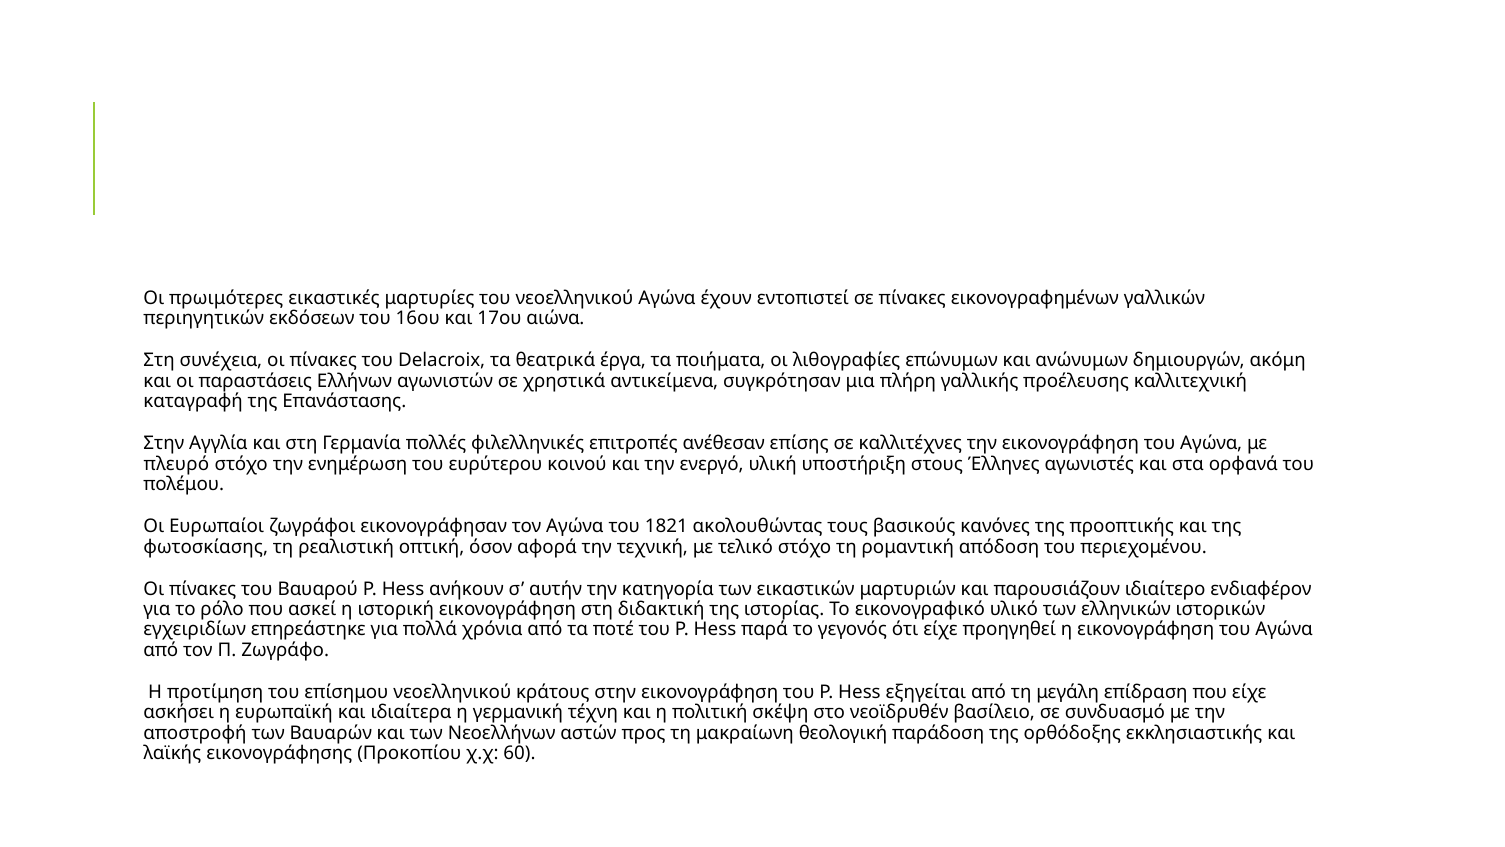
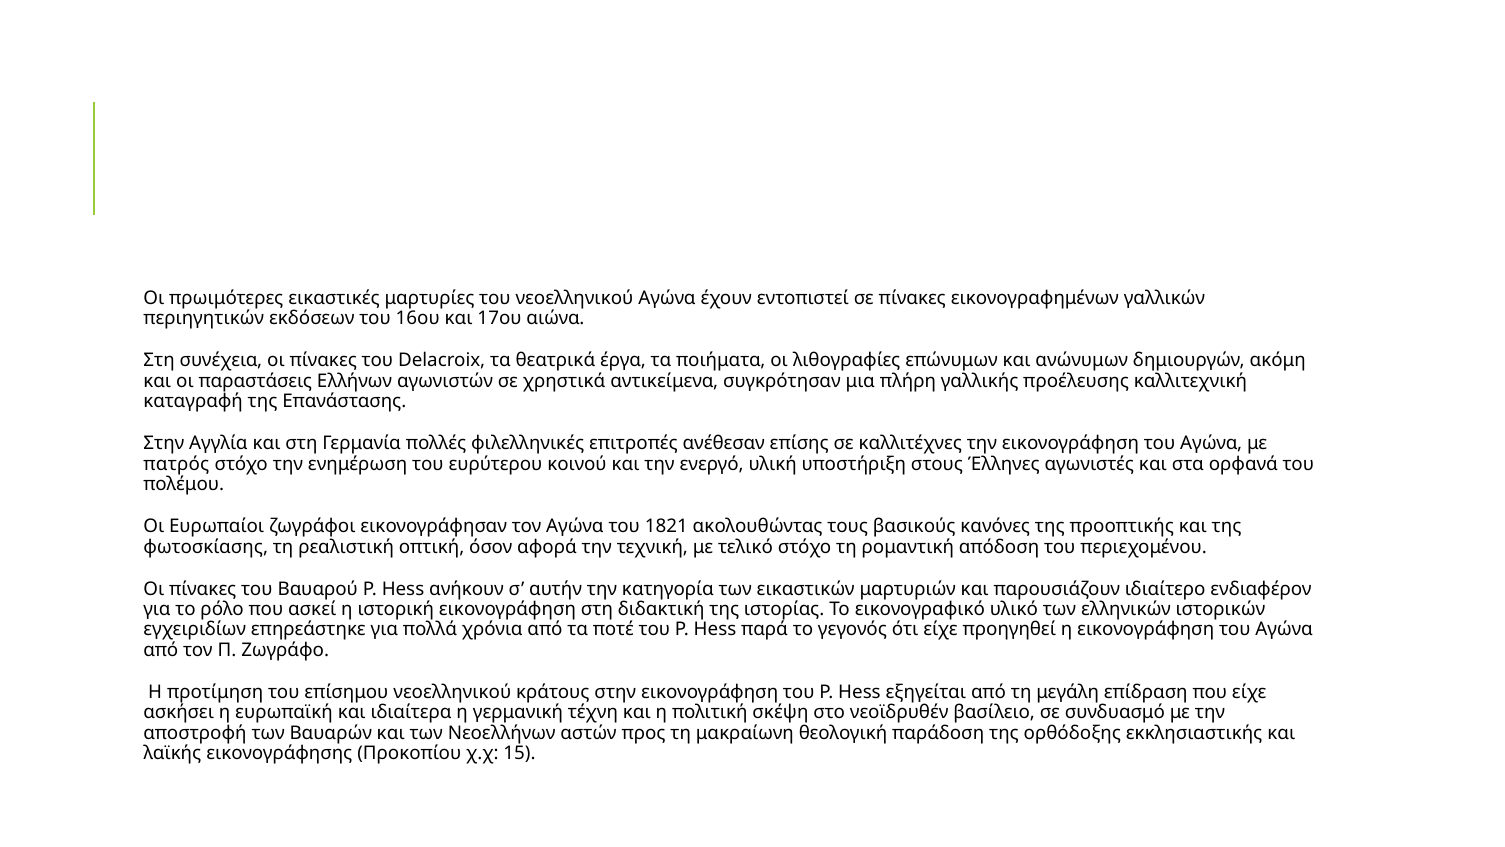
πλευρό: πλευρό -> πατρός
60: 60 -> 15
